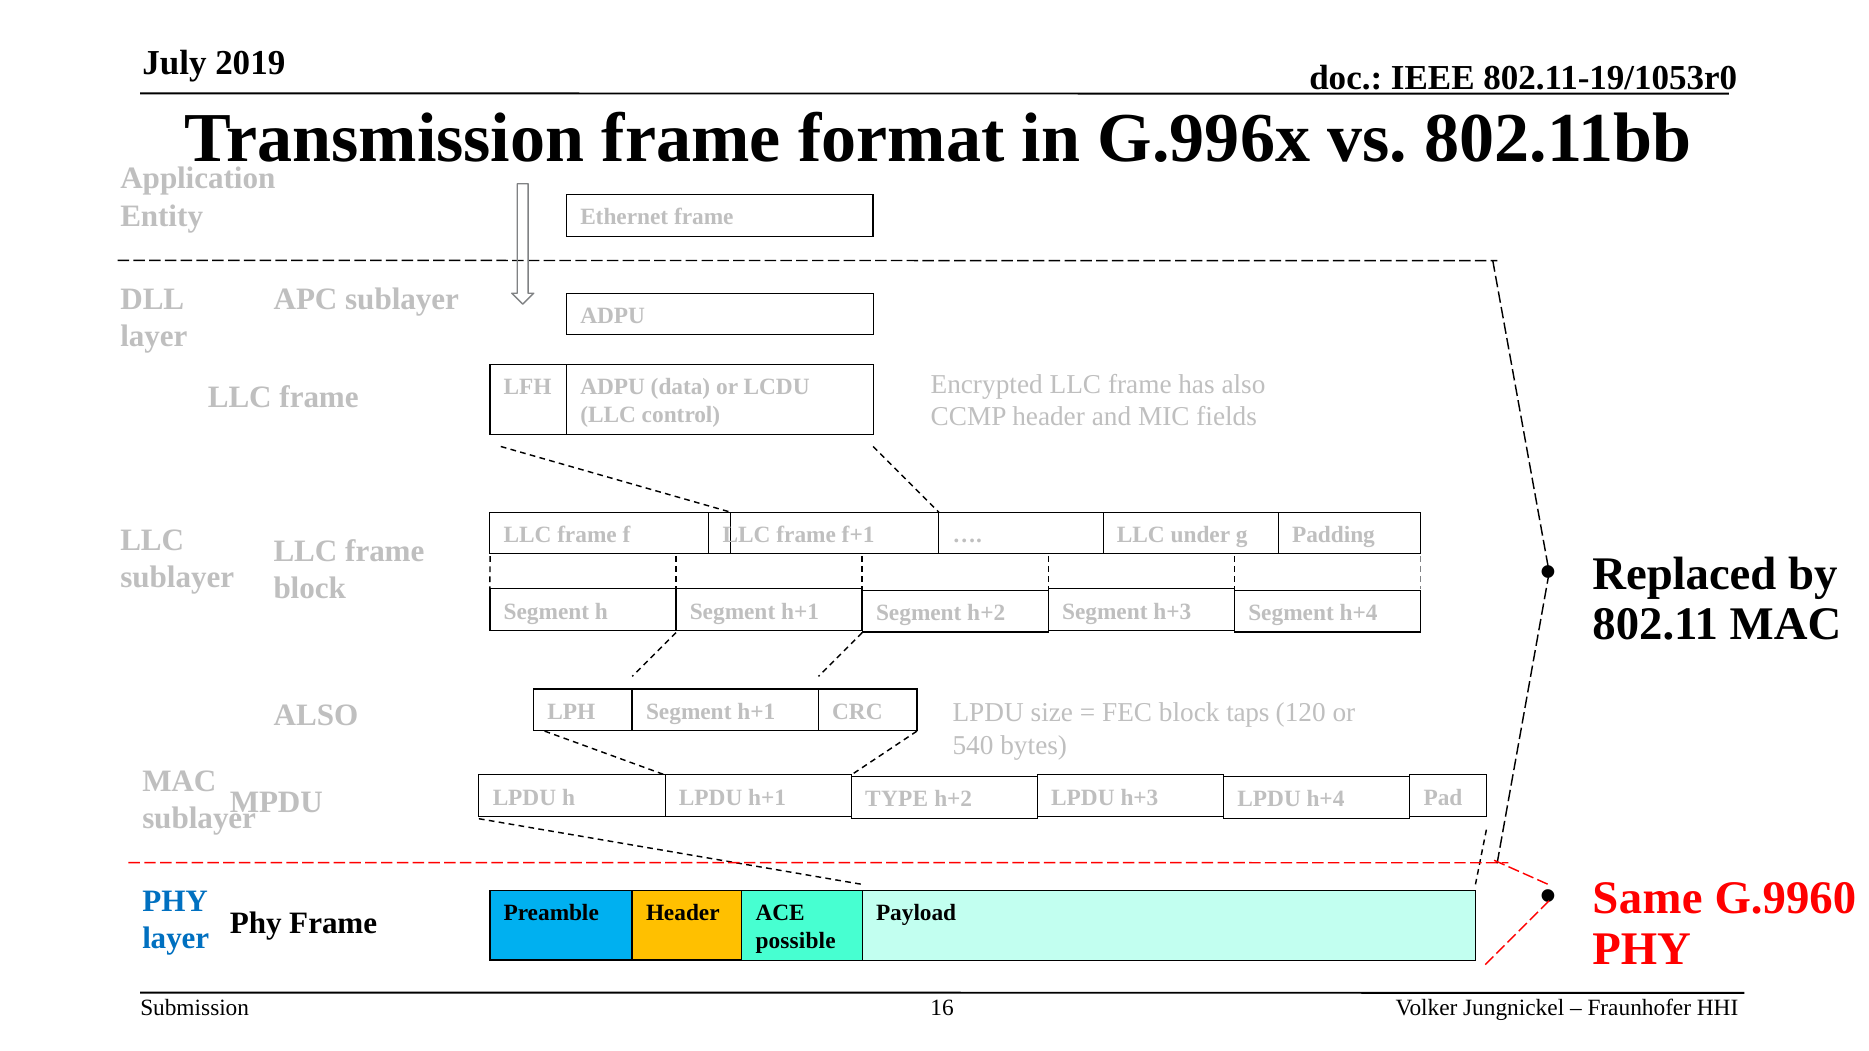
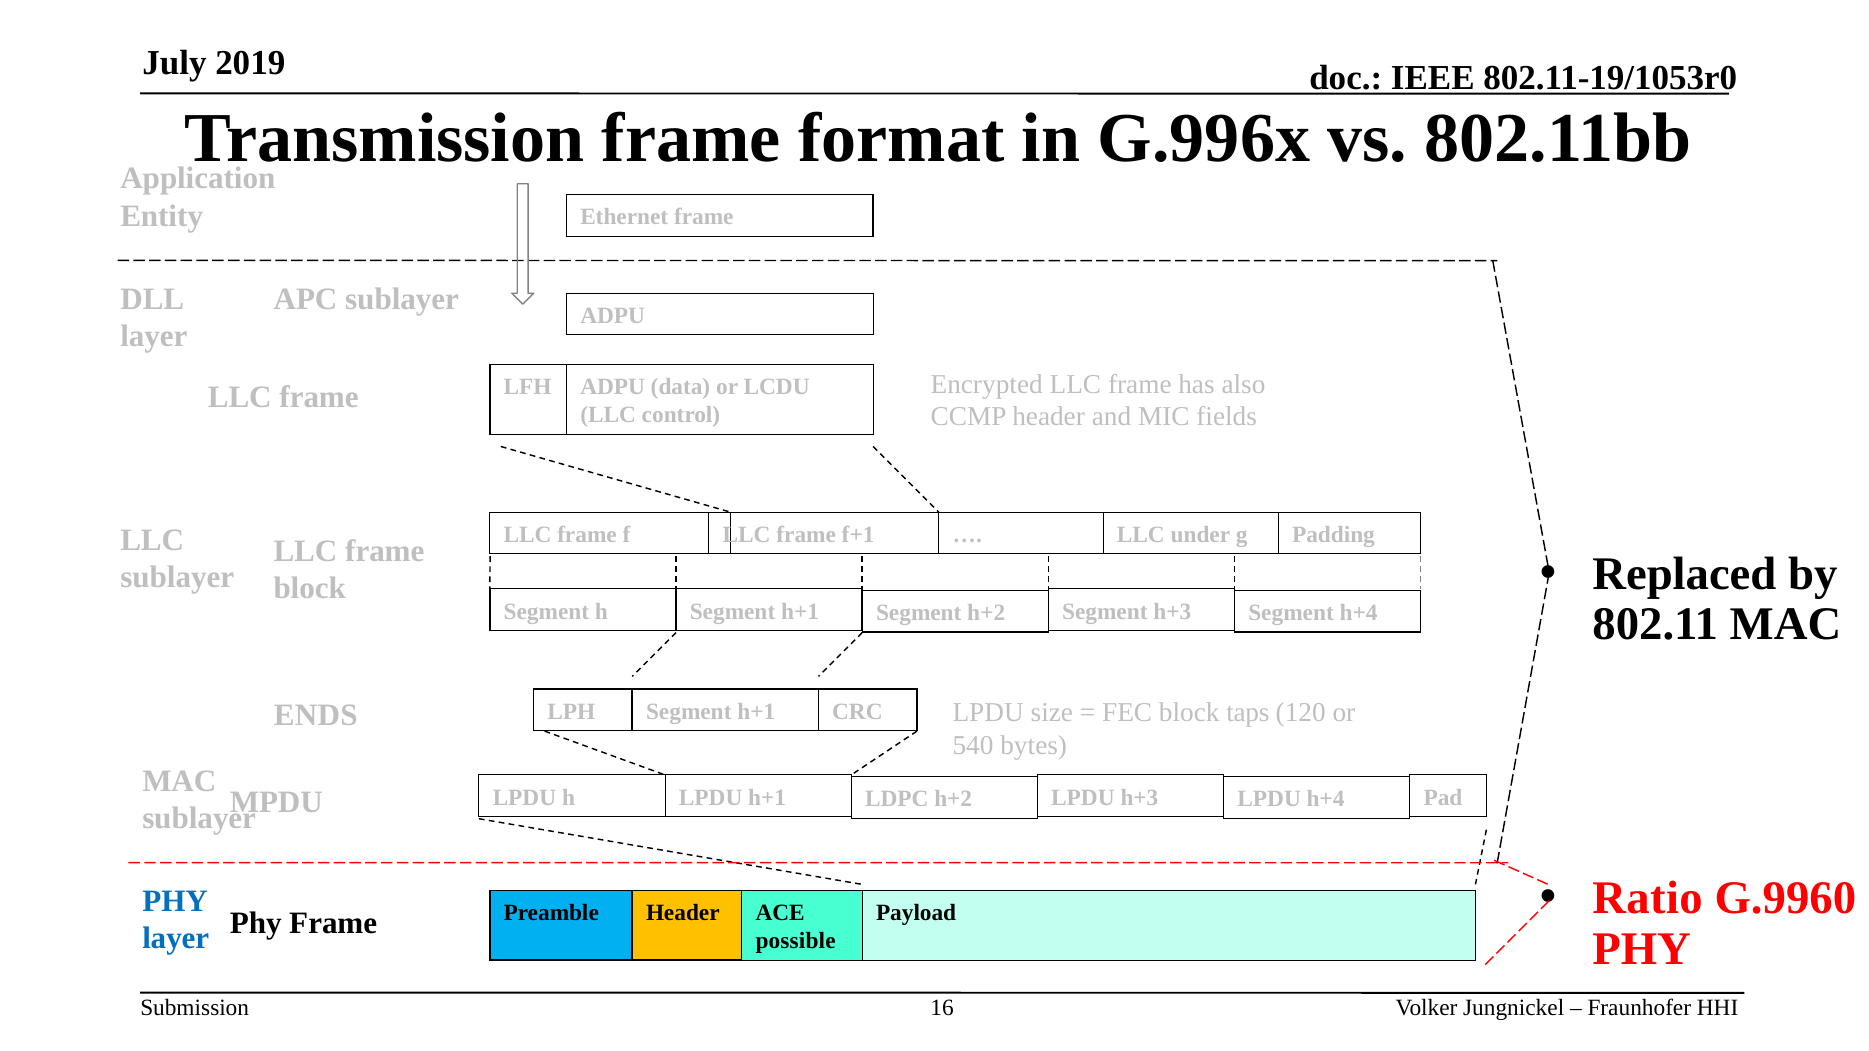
ALSO at (316, 715): ALSO -> ENDS
TYPE: TYPE -> LDPC
Same: Same -> Ratio
